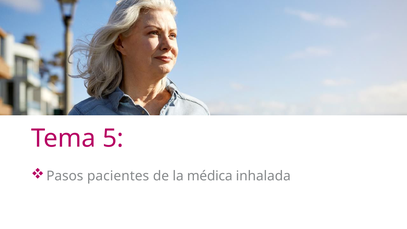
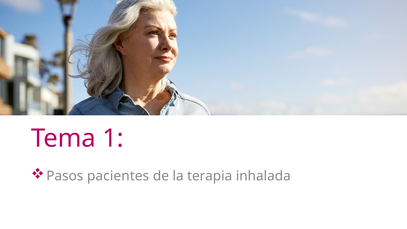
5: 5 -> 1
médica: médica -> terapia
